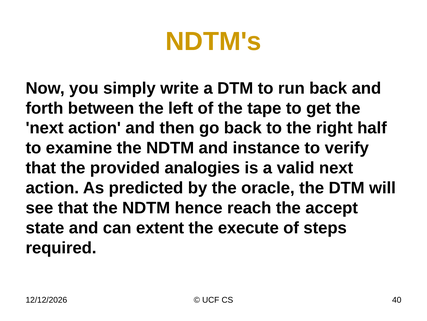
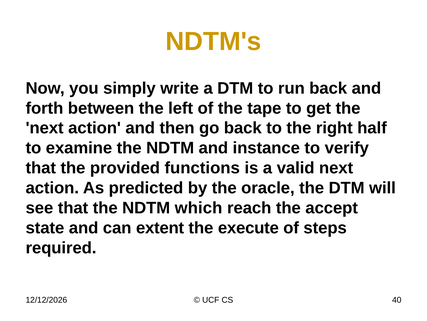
analogies: analogies -> functions
hence: hence -> which
